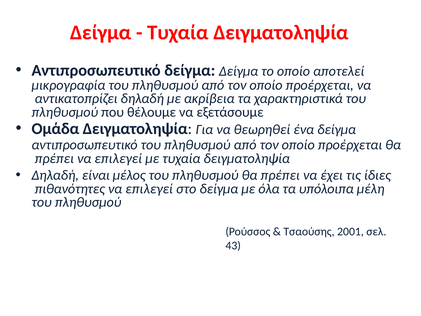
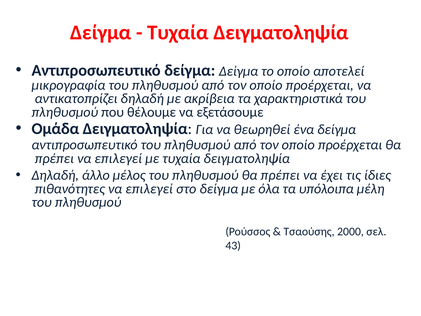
είναι: είναι -> άλλο
2001: 2001 -> 2000
